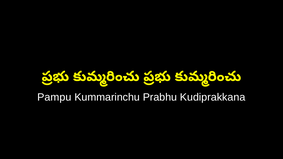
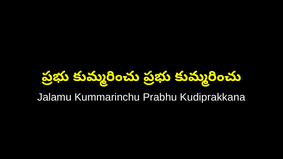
Pampu: Pampu -> Jalamu
